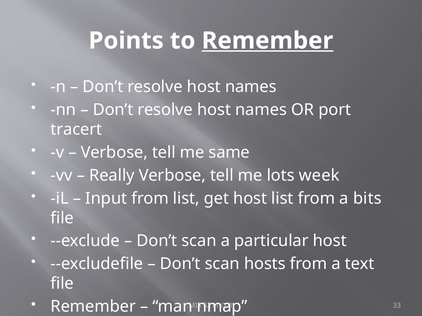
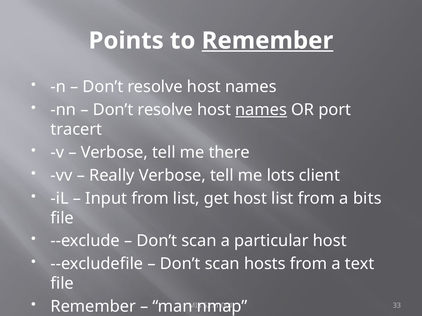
names at (261, 110) underline: none -> present
same: same -> there
week: week -> client
